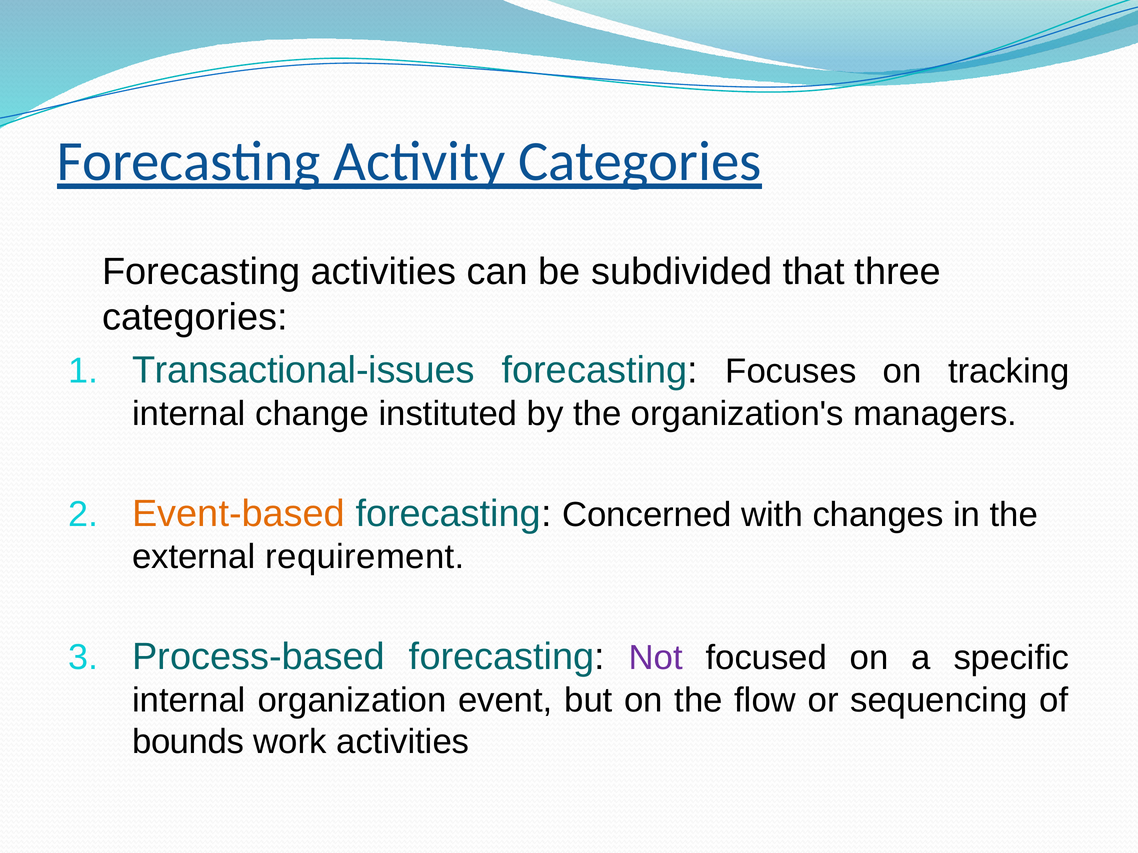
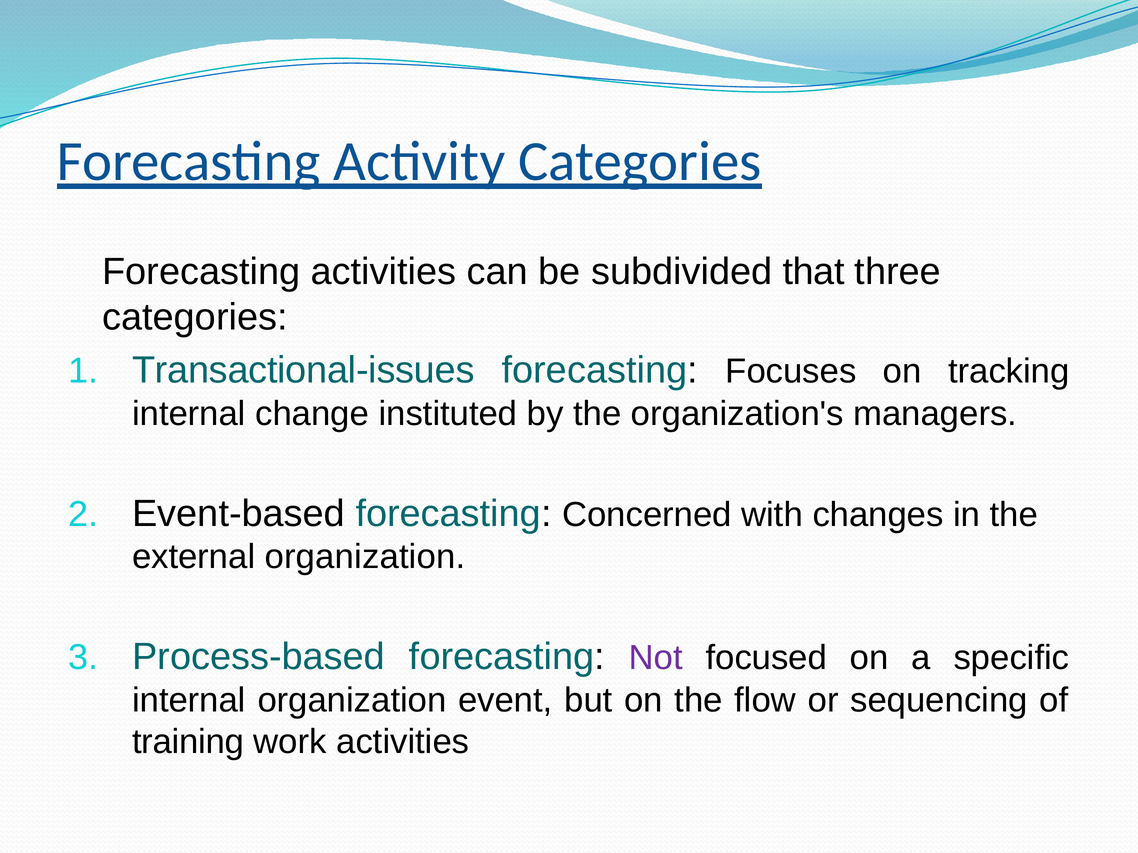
Event-based colour: orange -> black
external requirement: requirement -> organization
bounds: bounds -> training
